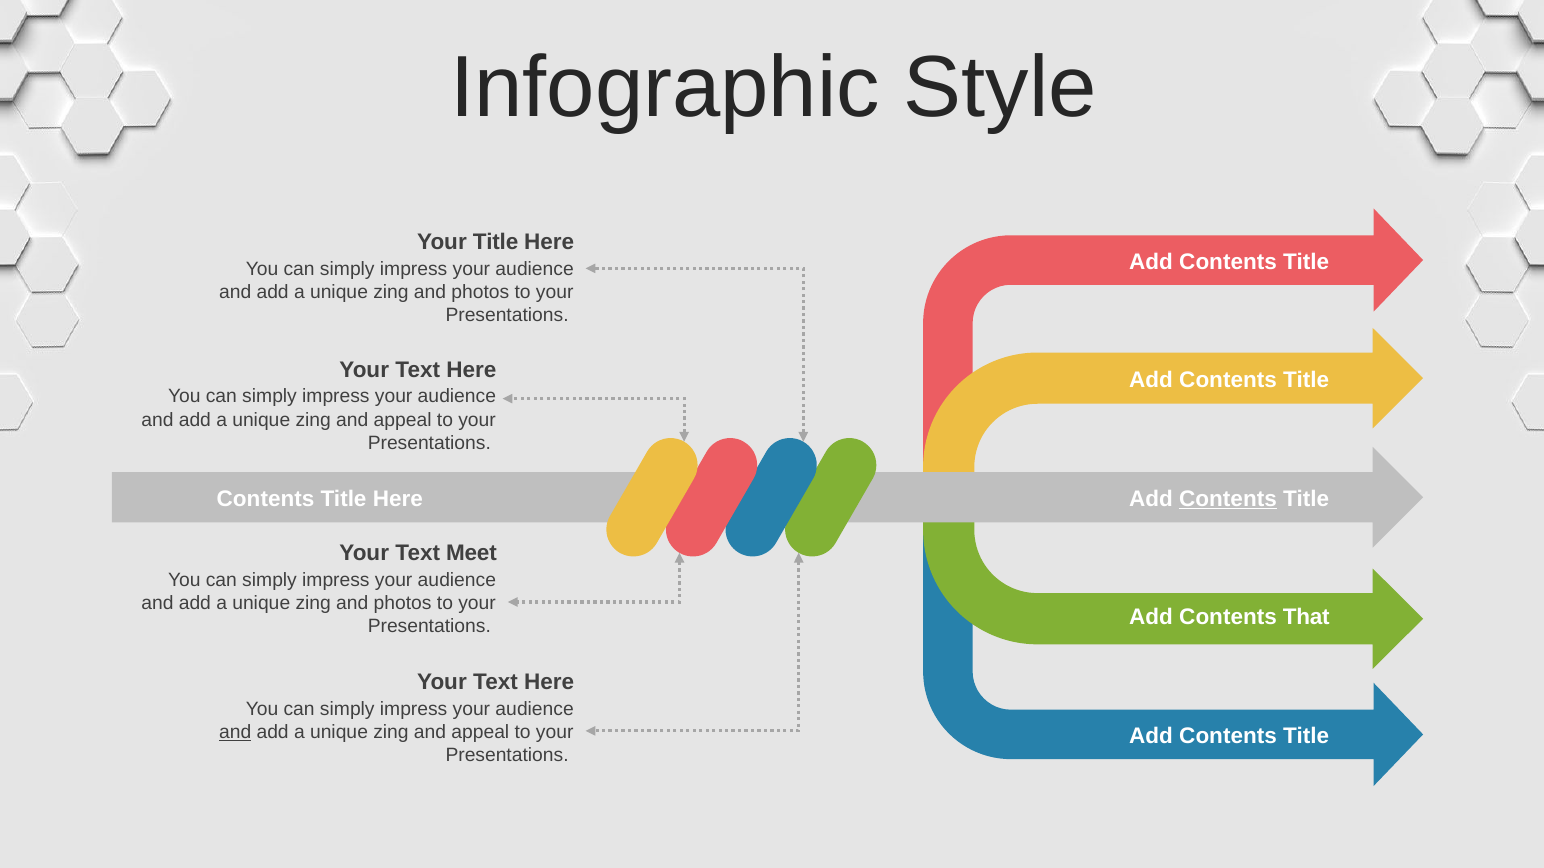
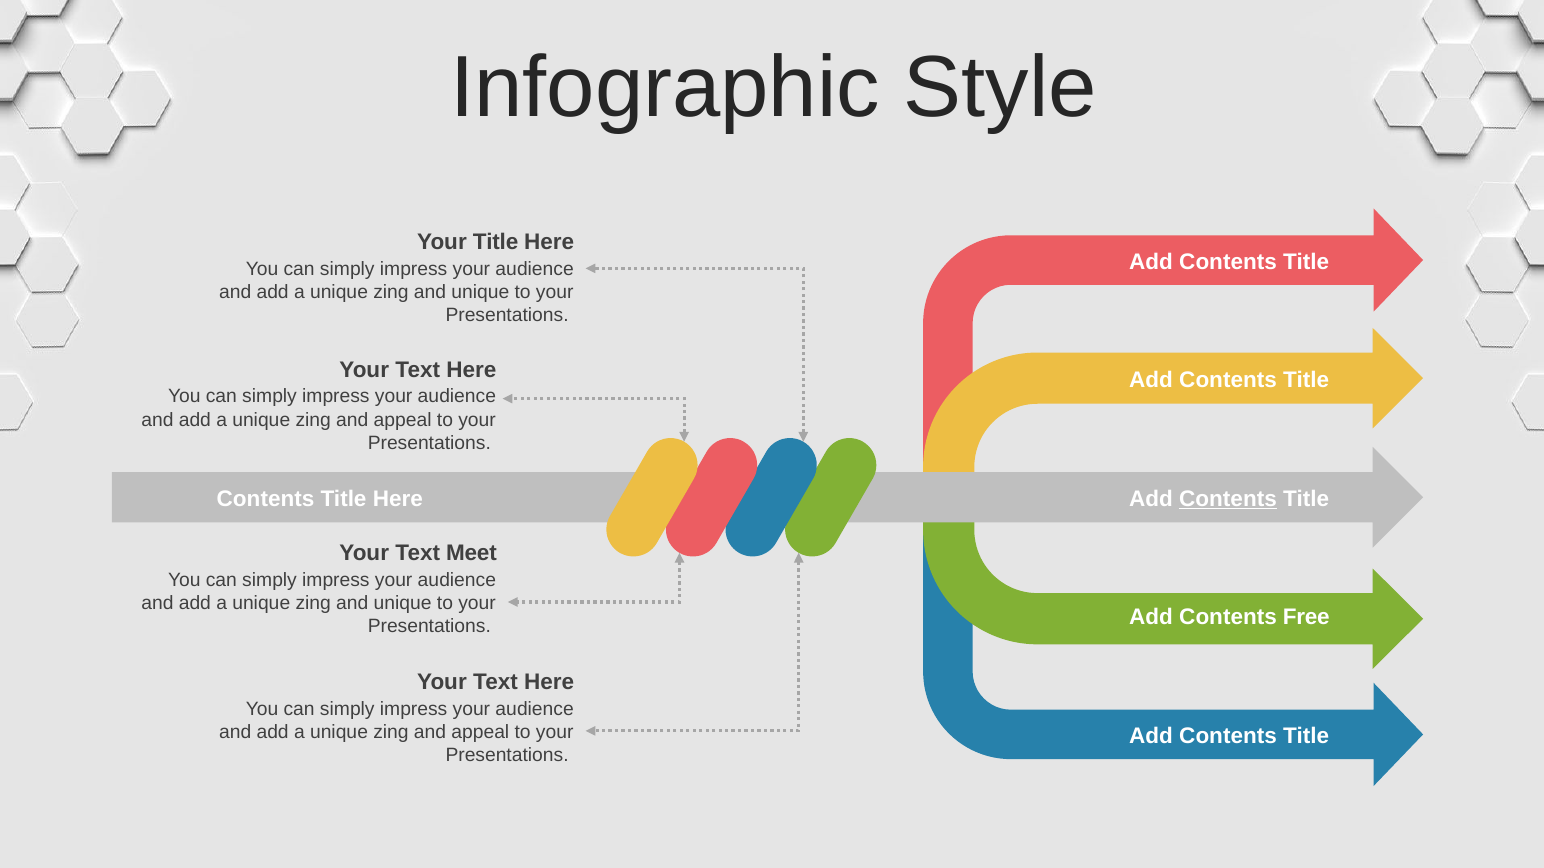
photos at (480, 292): photos -> unique
photos at (403, 604): photos -> unique
That: That -> Free
and at (235, 733) underline: present -> none
